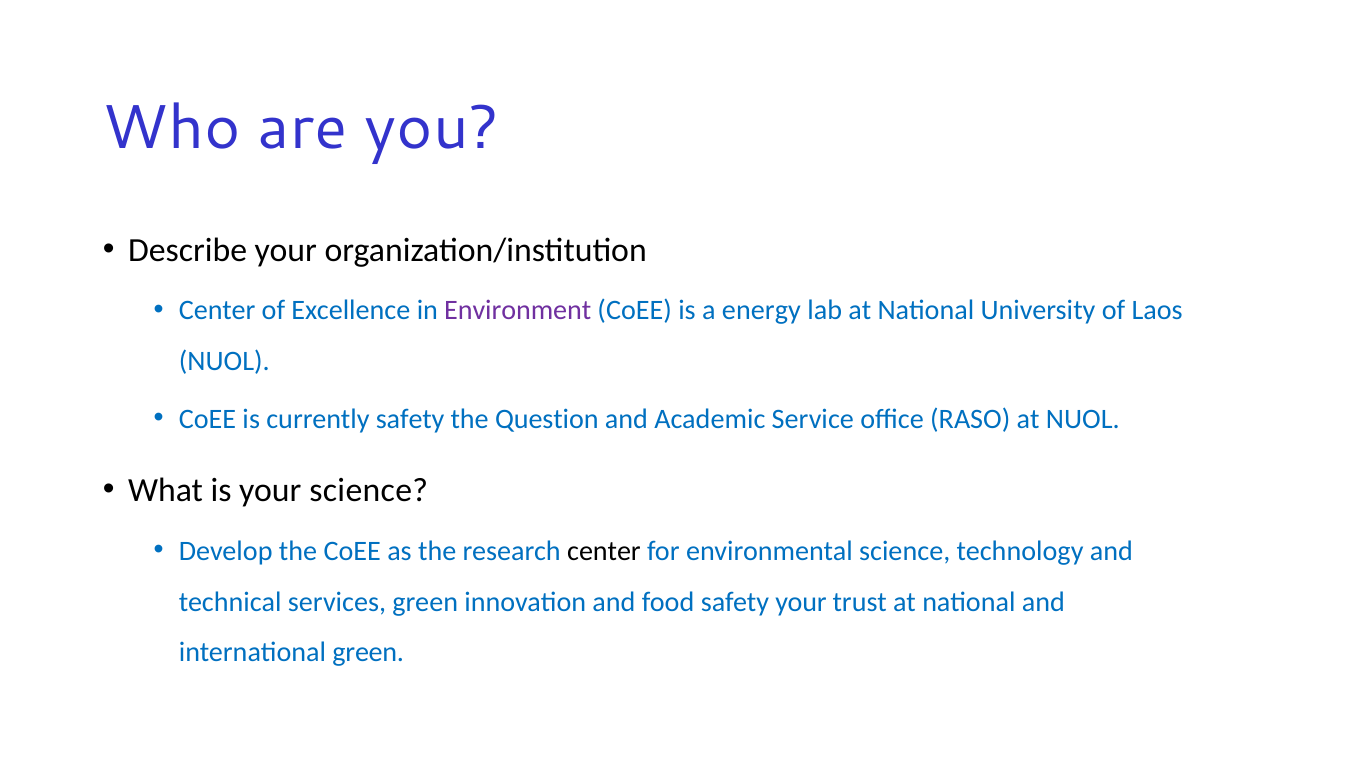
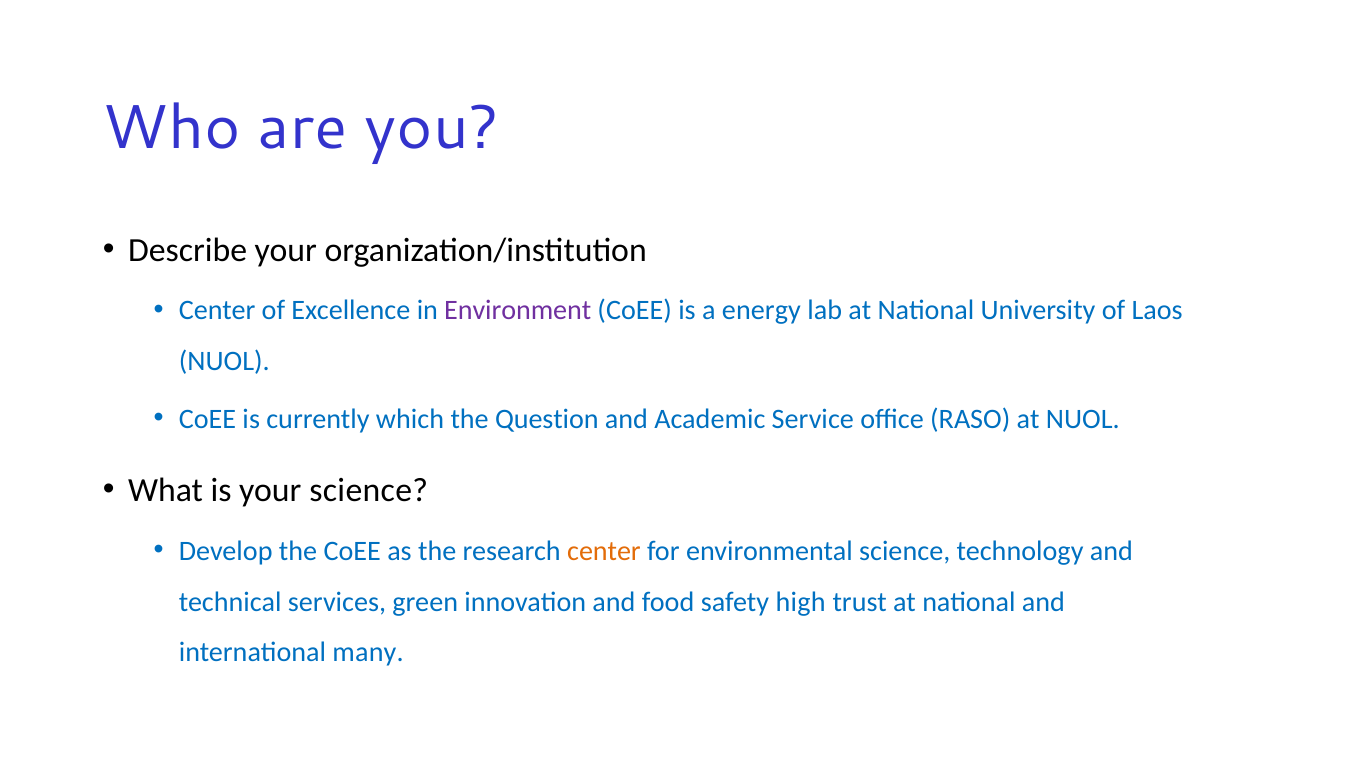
currently safety: safety -> which
center at (604, 551) colour: black -> orange
safety your: your -> high
international green: green -> many
